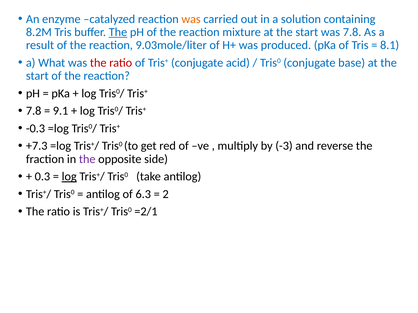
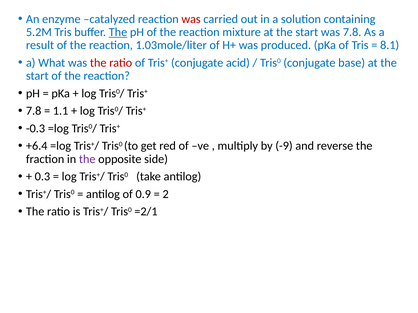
was at (191, 19) colour: orange -> red
8.2M: 8.2M -> 5.2M
9.03mole/liter: 9.03mole/liter -> 1.03mole/liter
9.1: 9.1 -> 1.1
+7.3: +7.3 -> +6.4
-3: -3 -> -9
log at (69, 177) underline: present -> none
6.3: 6.3 -> 0.9
